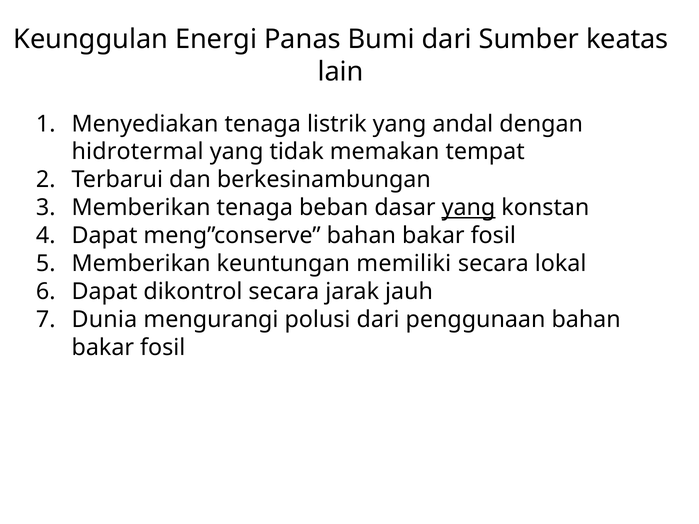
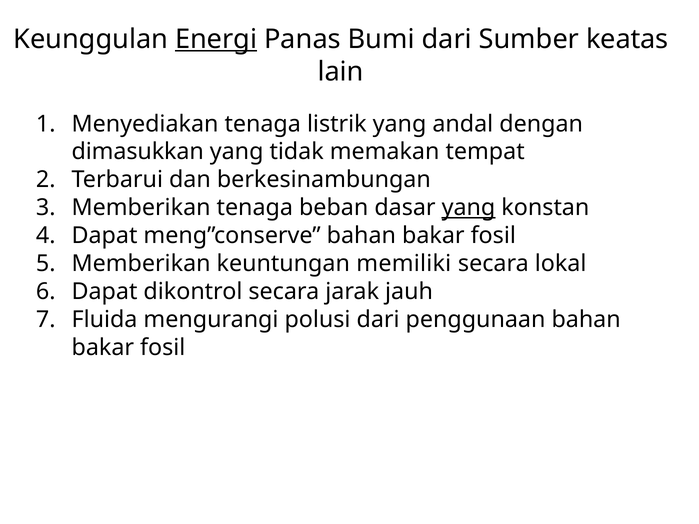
Energi underline: none -> present
hidrotermal: hidrotermal -> dimasukkan
Dunia: Dunia -> Fluida
